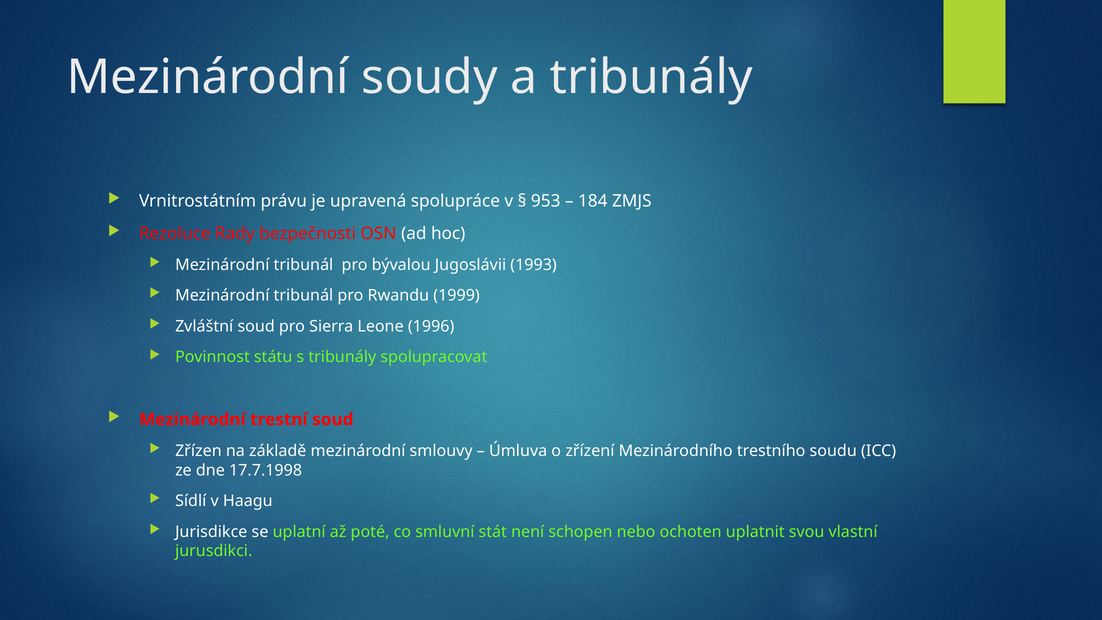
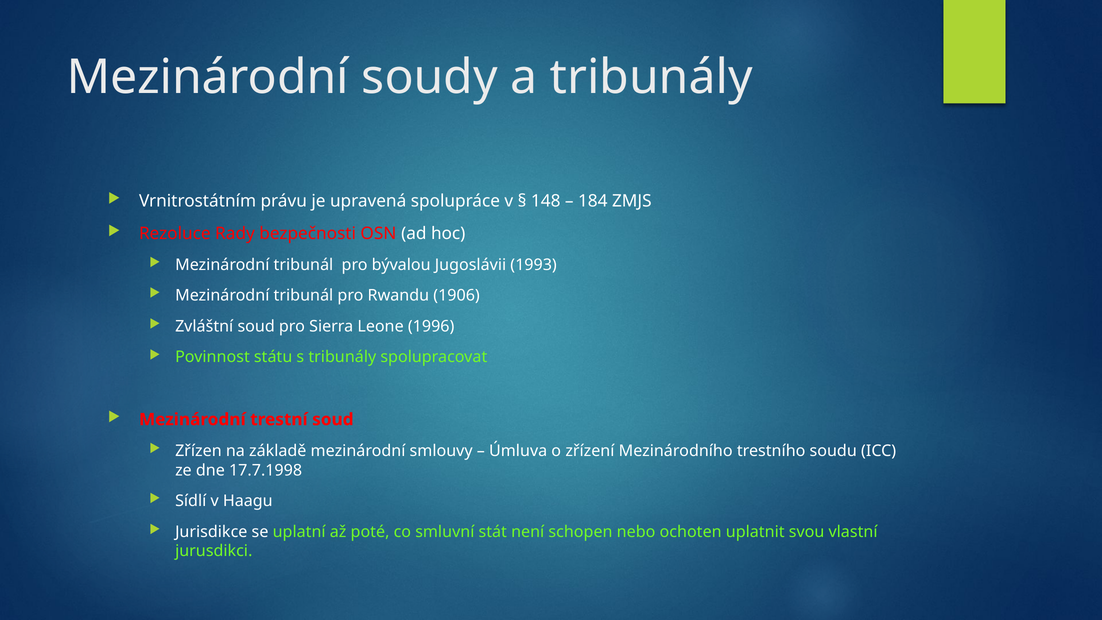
953: 953 -> 148
1999: 1999 -> 1906
